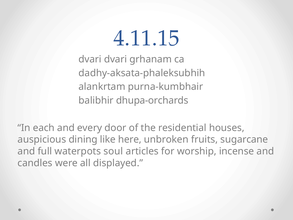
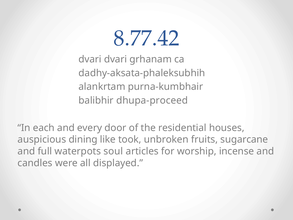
4.11.15: 4.11.15 -> 8.77.42
dhupa-orchards: dhupa-orchards -> dhupa-proceed
here: here -> took
